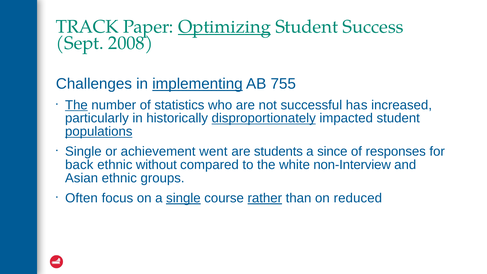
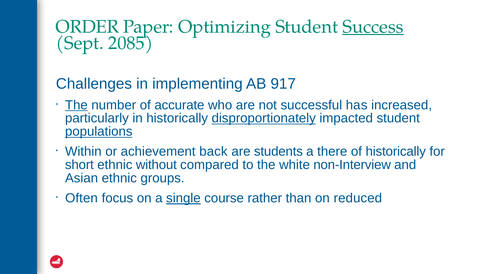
TRACK: TRACK -> ORDER
Optimizing underline: present -> none
Success underline: none -> present
2008: 2008 -> 2085
implementing underline: present -> none
755: 755 -> 917
statistics: statistics -> accurate
Single at (83, 152): Single -> Within
went: went -> back
since: since -> there
of responses: responses -> historically
back: back -> short
rather underline: present -> none
